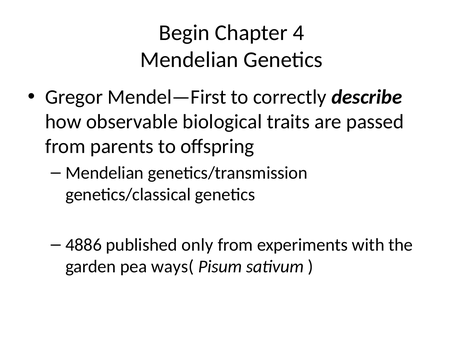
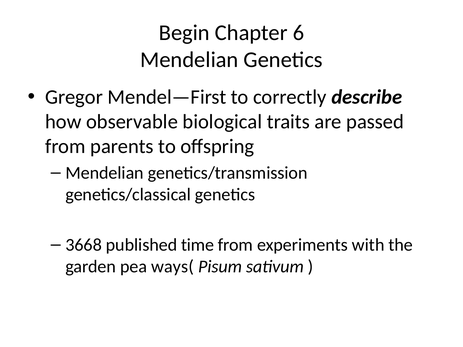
4: 4 -> 6
4886: 4886 -> 3668
only: only -> time
